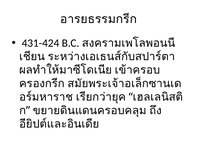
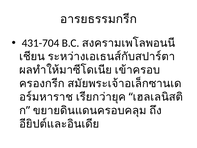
431-424: 431-424 -> 431-704
